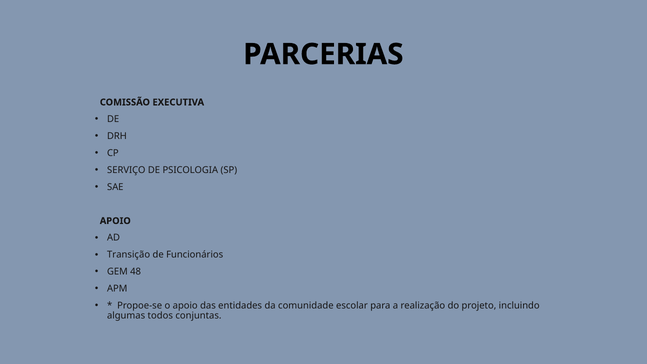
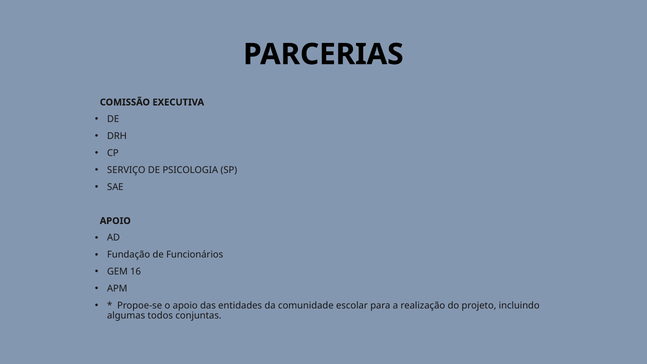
Transição: Transição -> Fundação
48: 48 -> 16
